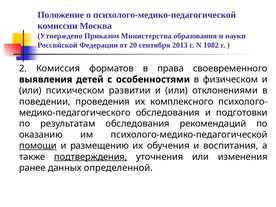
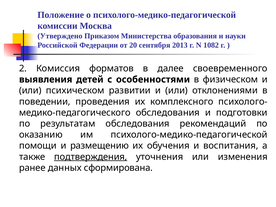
права: права -> далее
помощи underline: present -> none
определенной: определенной -> сформирована
